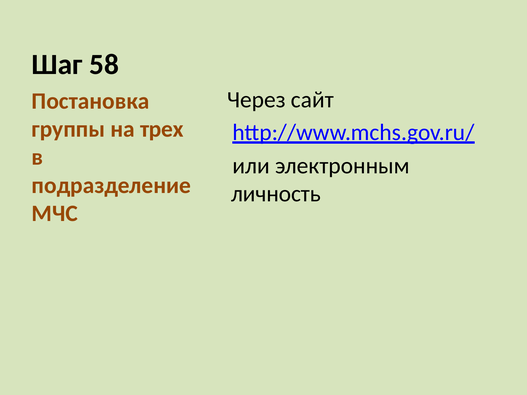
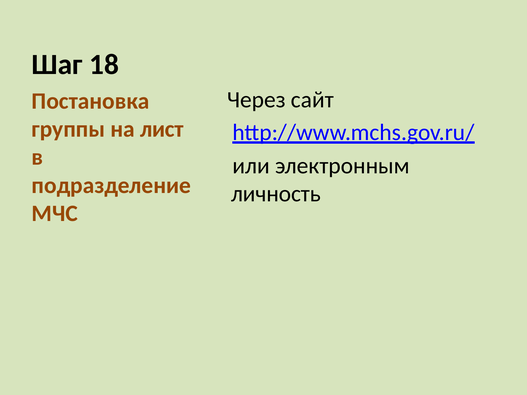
58: 58 -> 18
трех: трех -> лист
